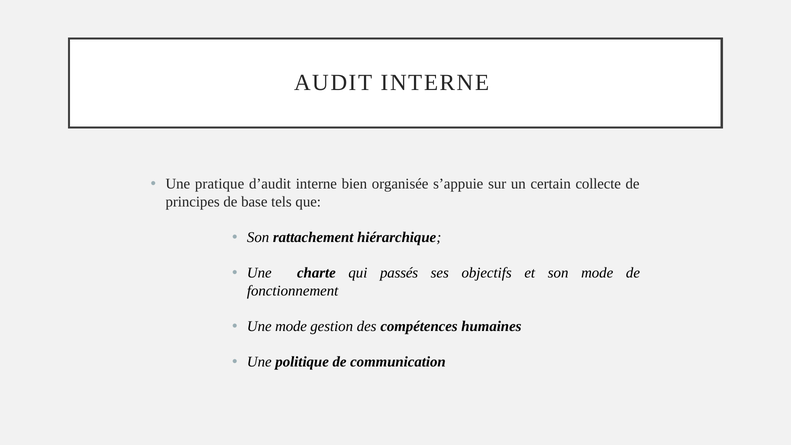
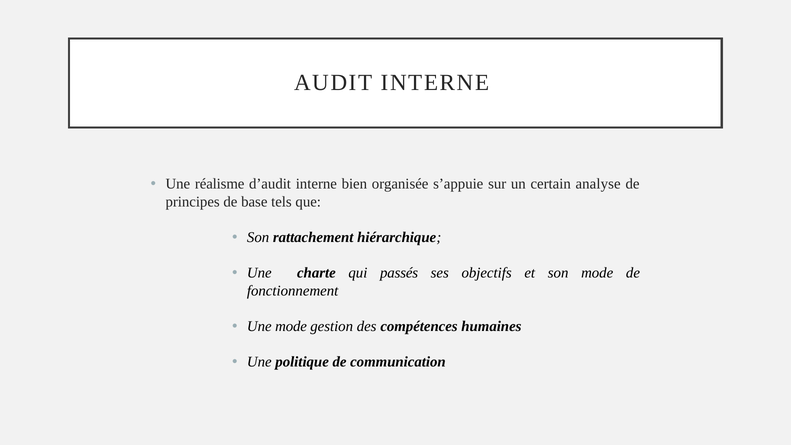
pratique: pratique -> réalisme
collecte: collecte -> analyse
